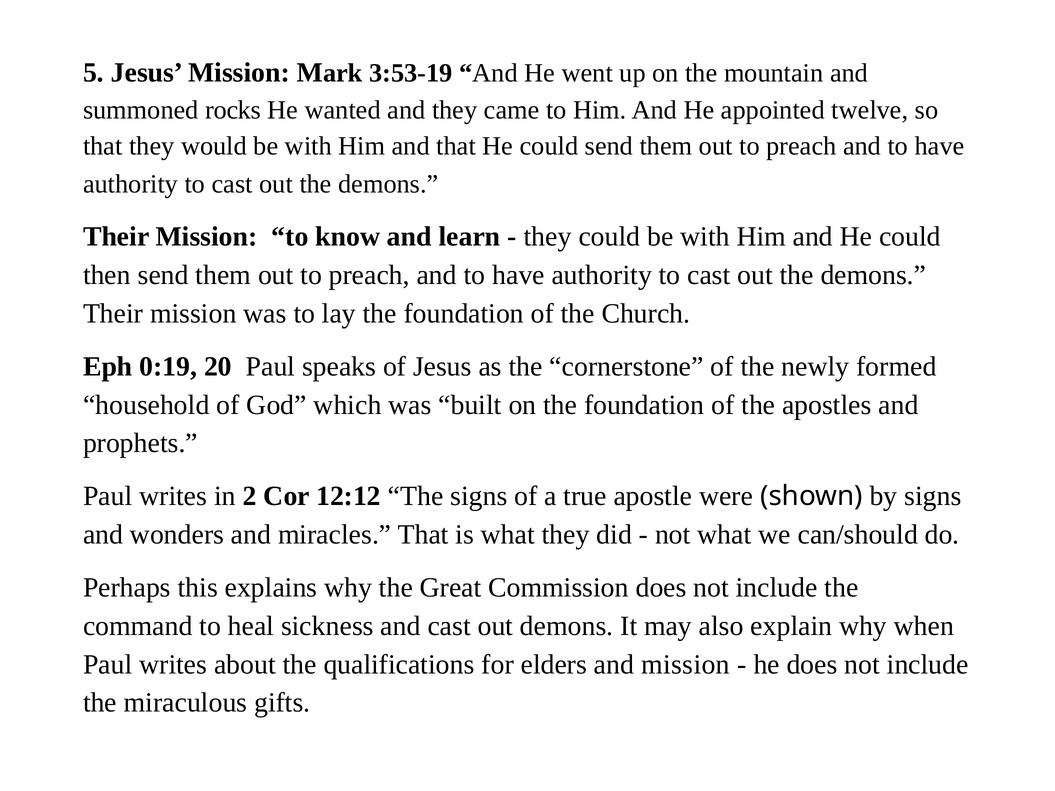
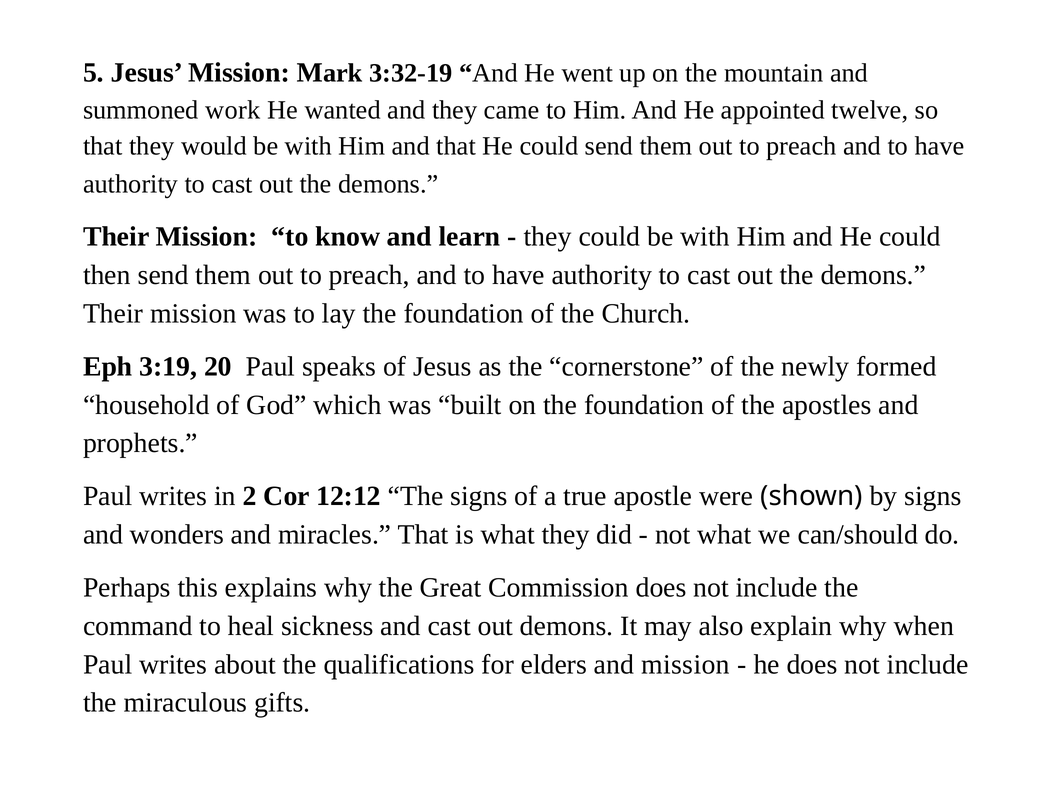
3:53-19: 3:53-19 -> 3:32-19
rocks: rocks -> work
0:19: 0:19 -> 3:19
